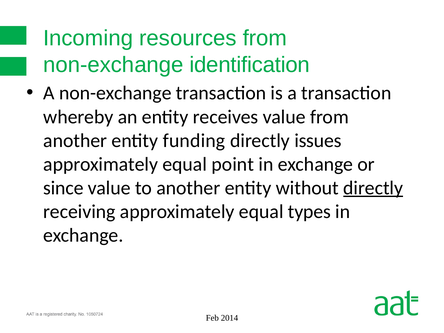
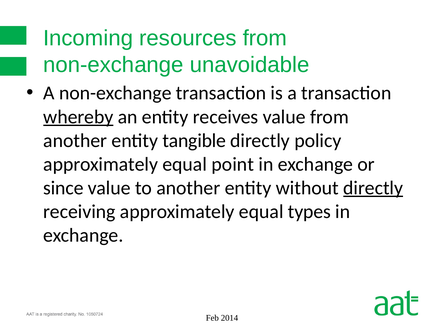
identification: identification -> unavoidable
whereby underline: none -> present
funding: funding -> tangible
issues: issues -> policy
